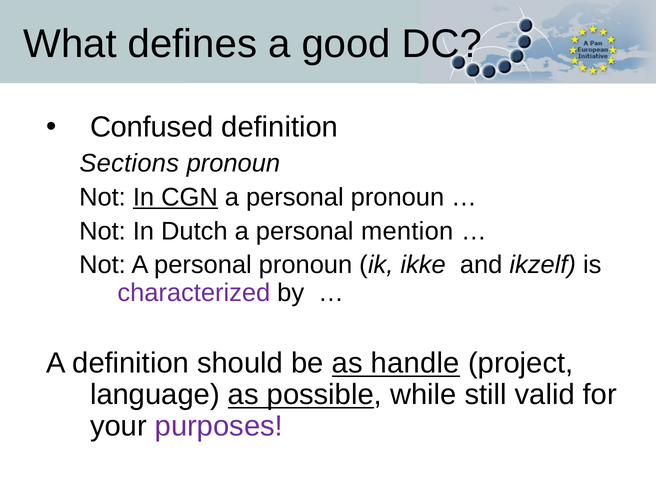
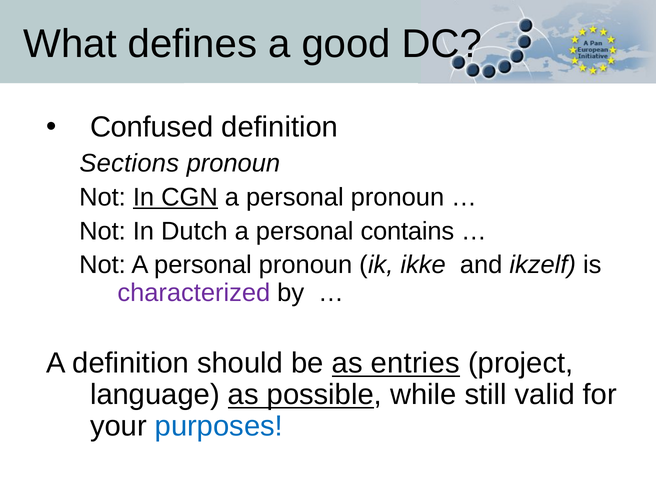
mention: mention -> contains
handle: handle -> entries
purposes colour: purple -> blue
